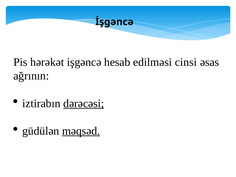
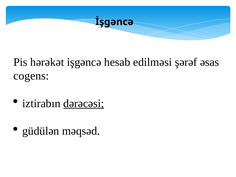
cinsi: cinsi -> şərəf
ağrının: ağrının -> cogens
məqsəd underline: present -> none
